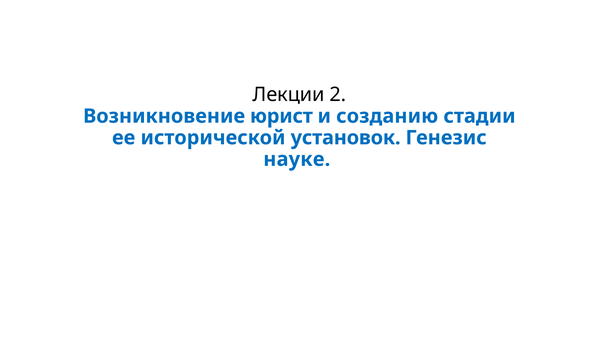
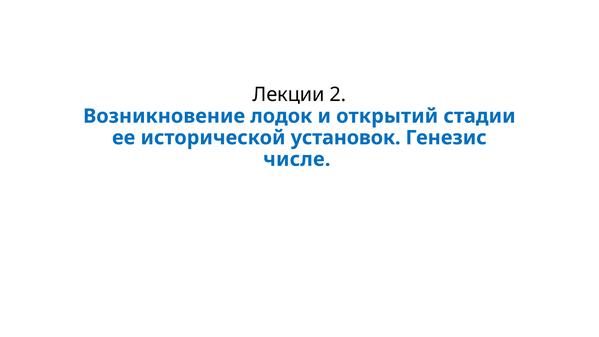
юрист: юрист -> лодок
созданию: созданию -> открытий
науке: науке -> числе
